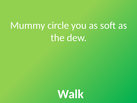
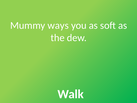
circle: circle -> ways
